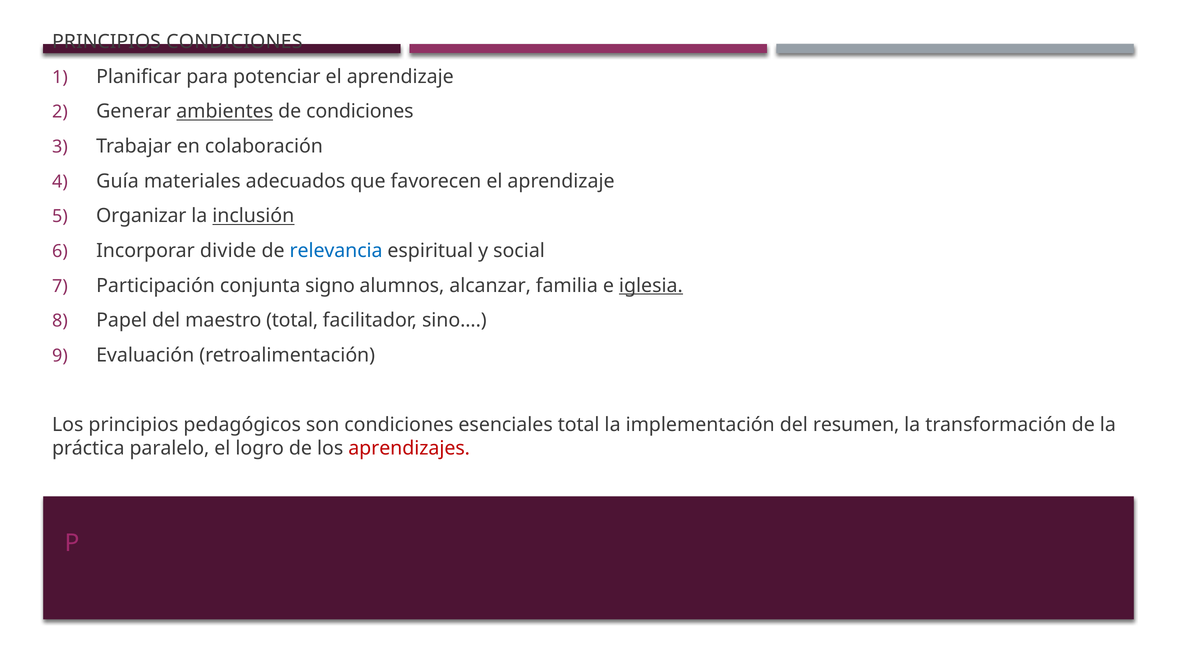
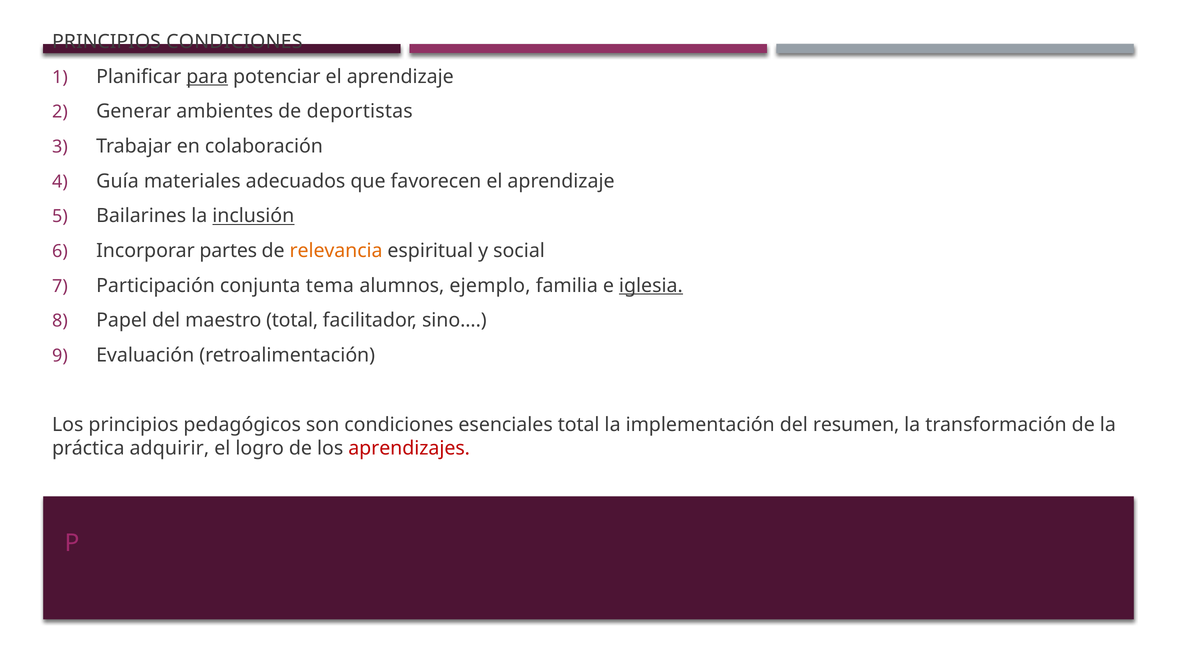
para underline: none -> present
ambientes underline: present -> none
de condiciones: condiciones -> deportistas
Organizar: Organizar -> Bailarines
divide: divide -> partes
relevancia colour: blue -> orange
signo: signo -> tema
alcanzar: alcanzar -> ejemplo
paralelo: paralelo -> adquirir
